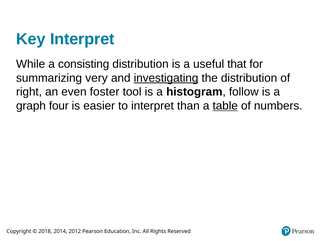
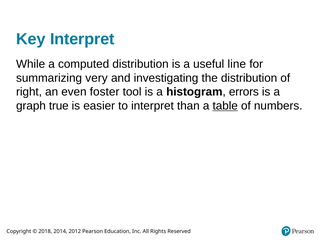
consisting: consisting -> computed
that: that -> line
investigating underline: present -> none
follow: follow -> errors
four: four -> true
